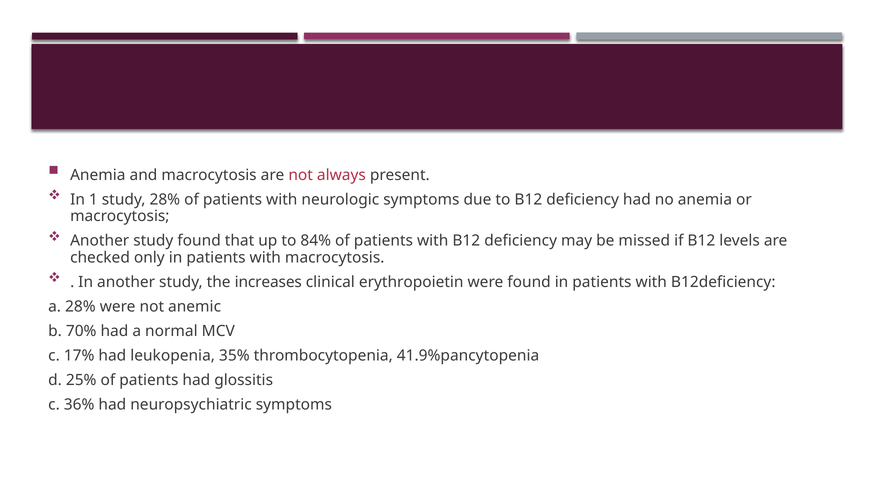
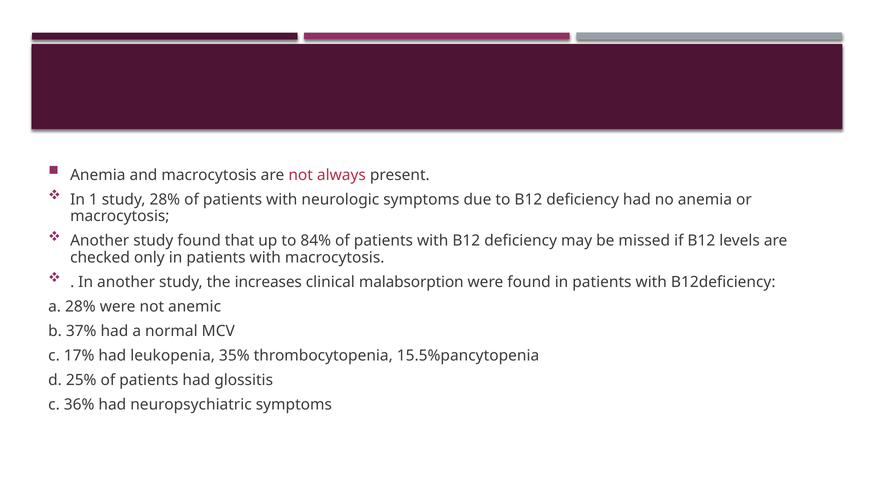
erythropoietin: erythropoietin -> malabsorption
70%: 70% -> 37%
41.9%pancytopenia: 41.9%pancytopenia -> 15.5%pancytopenia
